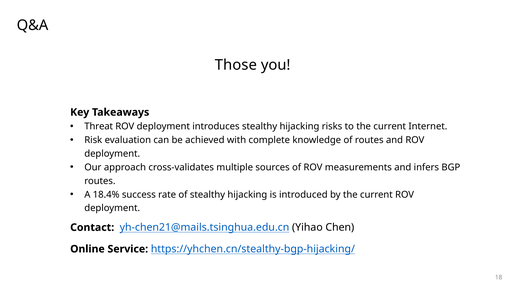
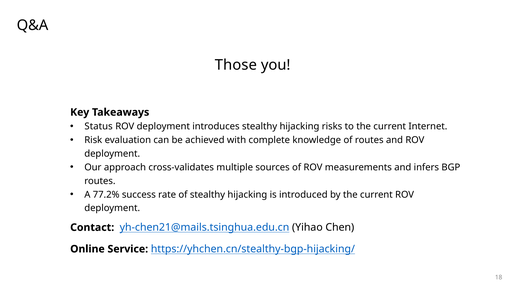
Threat: Threat -> Status
18.4%: 18.4% -> 77.2%
